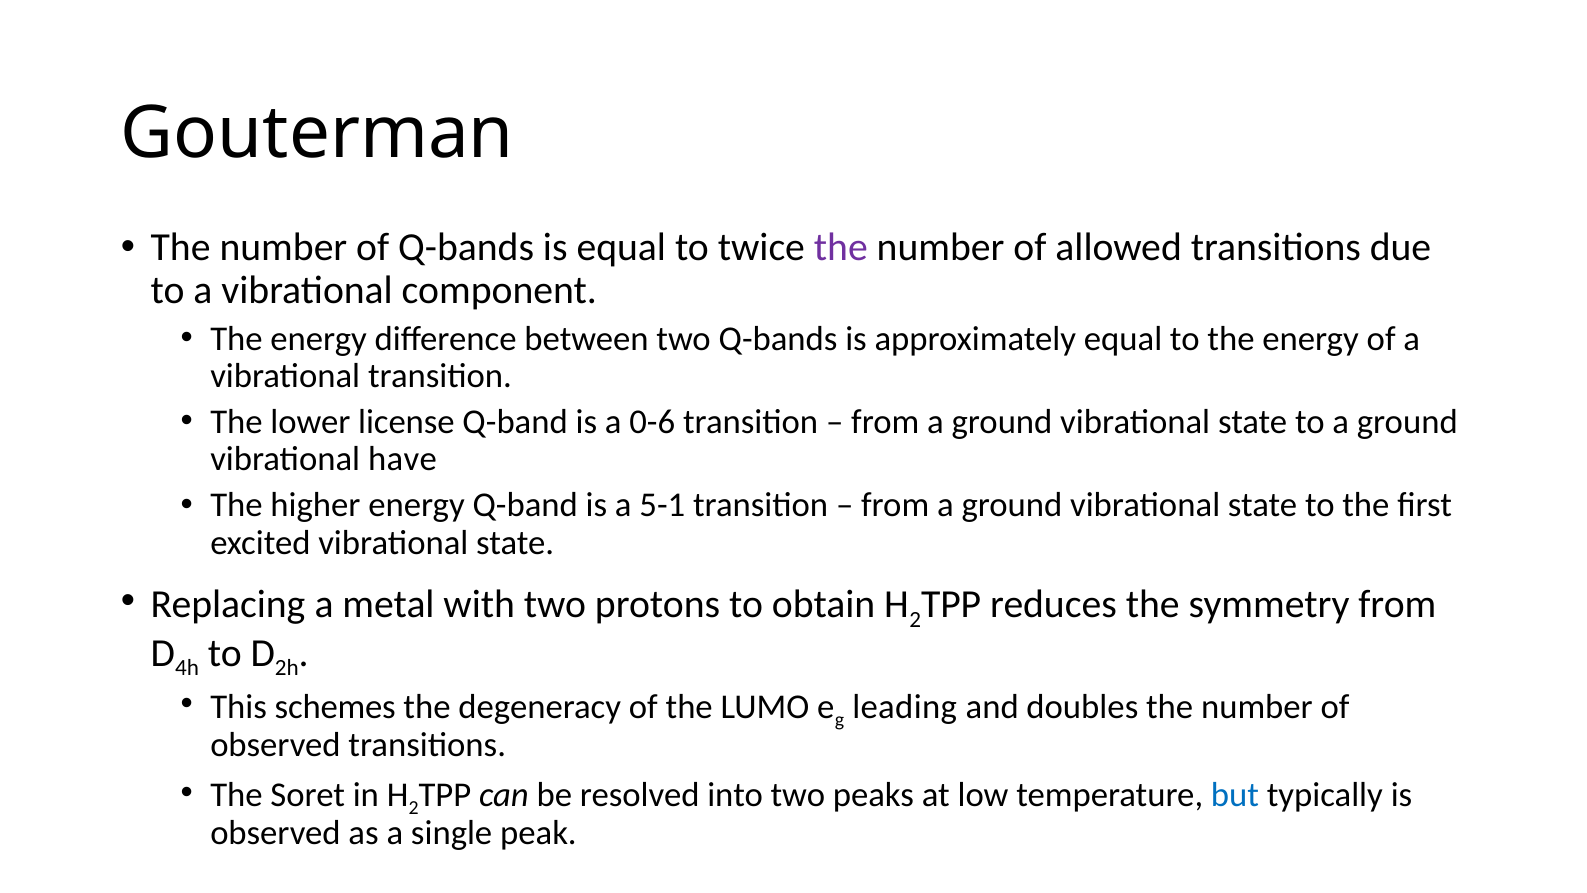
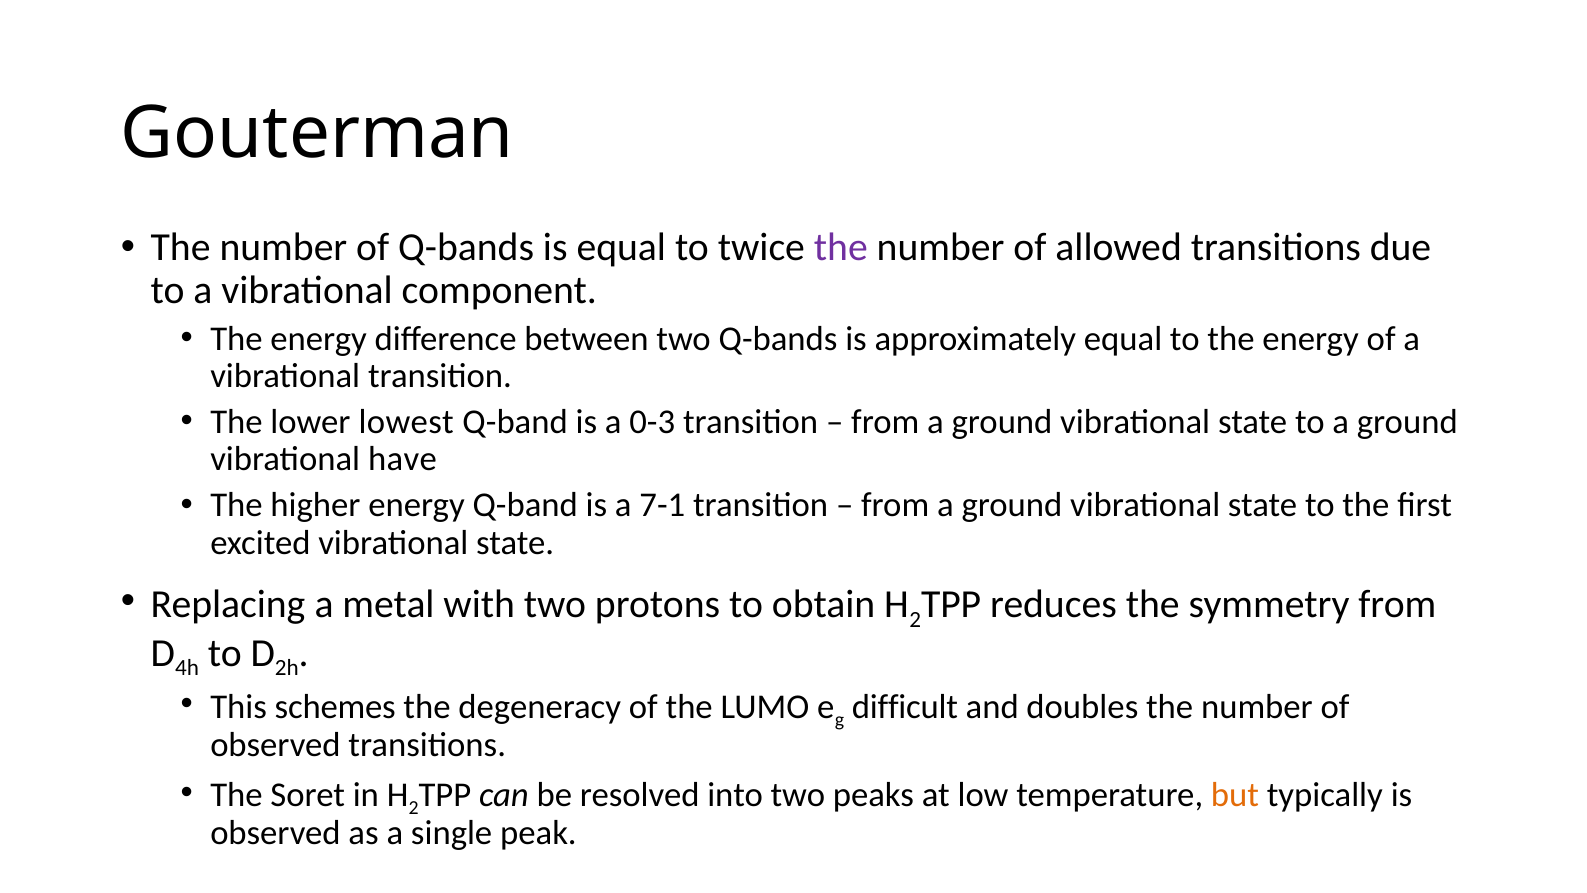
license: license -> lowest
0-6: 0-6 -> 0-3
5-1: 5-1 -> 7-1
leading: leading -> difficult
but colour: blue -> orange
